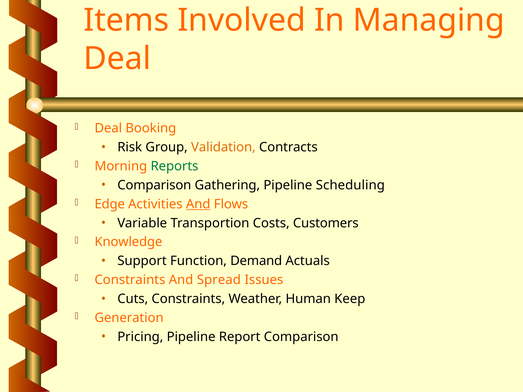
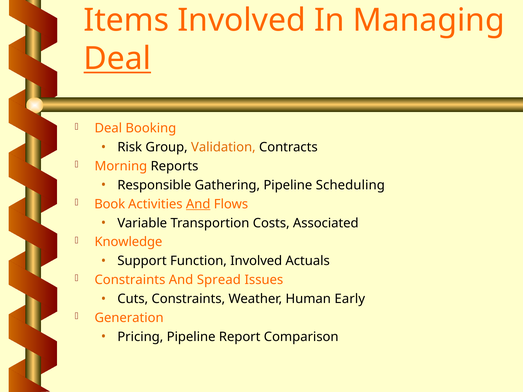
Deal at (117, 59) underline: none -> present
Reports colour: green -> black
Comparison at (154, 185): Comparison -> Responsible
Edge: Edge -> Book
Customers: Customers -> Associated
Function Demand: Demand -> Involved
Keep: Keep -> Early
